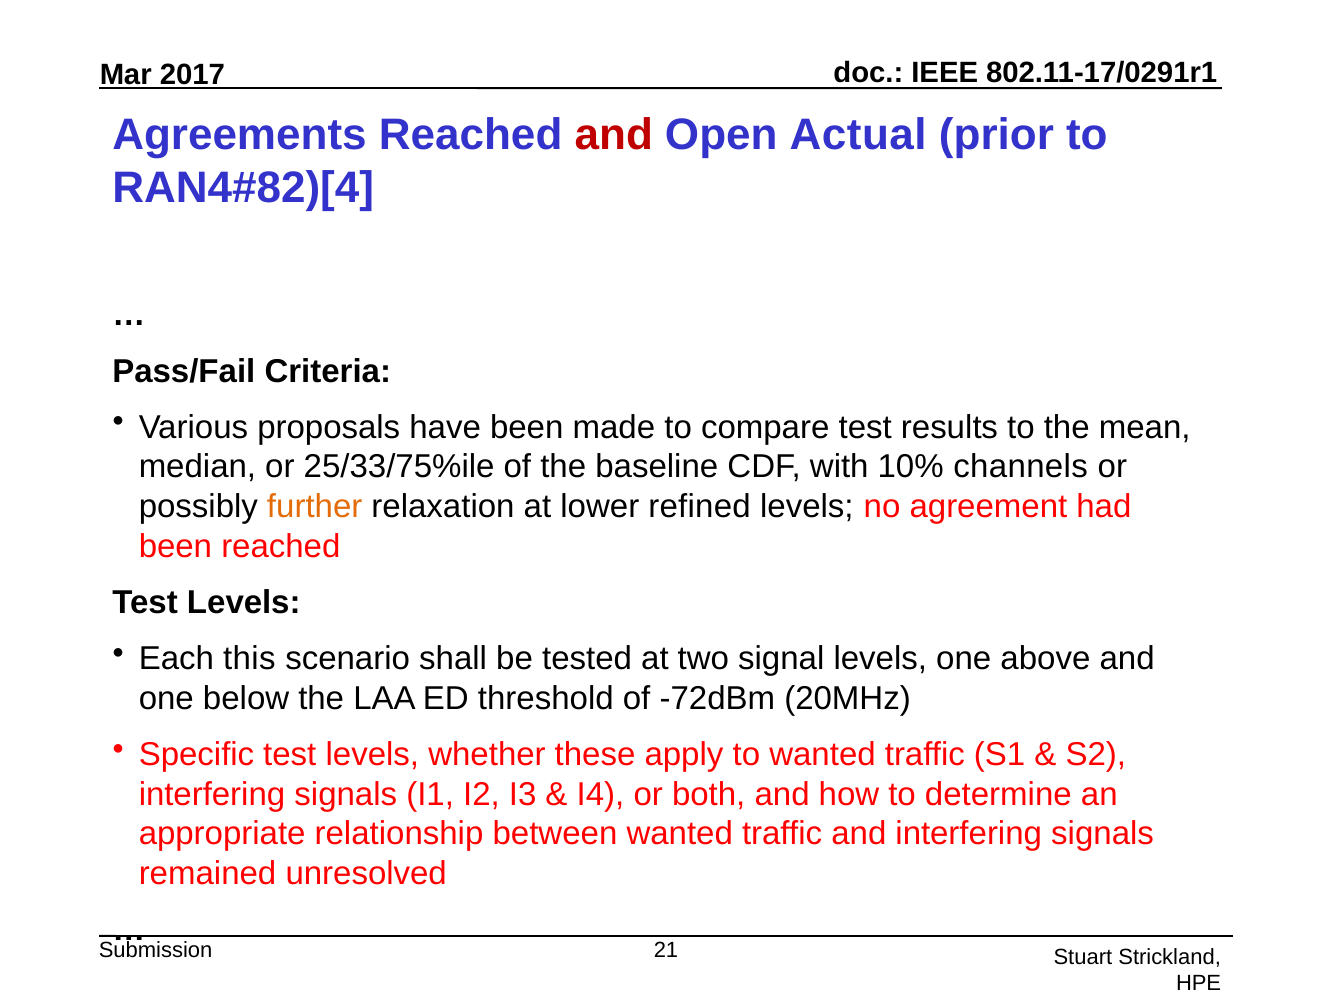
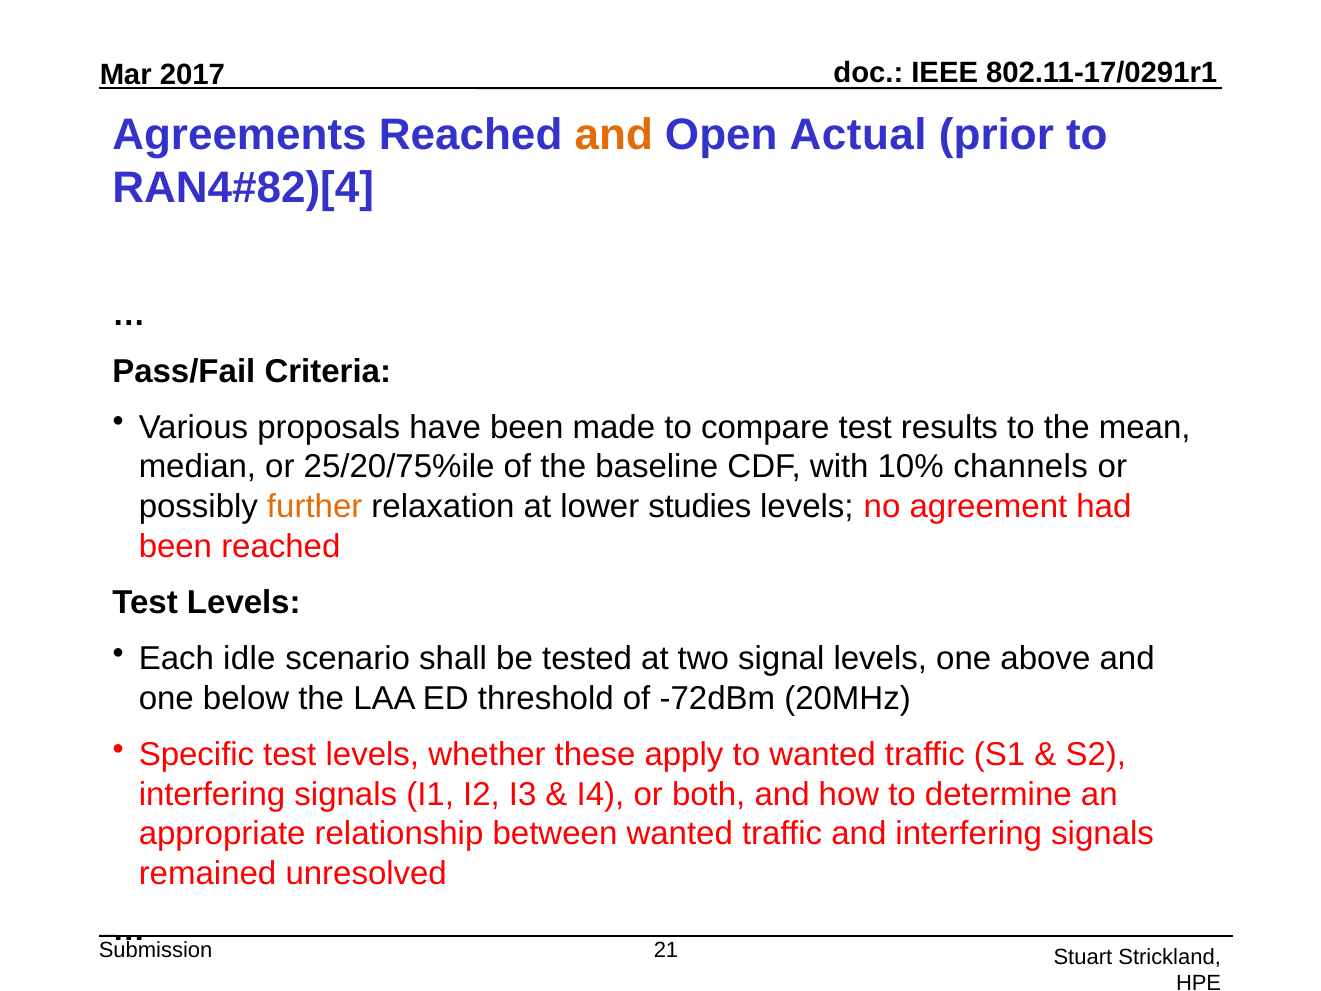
and at (614, 135) colour: red -> orange
25/33/75%ile: 25/33/75%ile -> 25/20/75%ile
refined: refined -> studies
this: this -> idle
